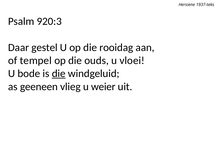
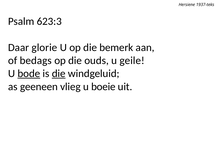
920:3: 920:3 -> 623:3
gestel: gestel -> glorie
rooidag: rooidag -> bemerk
tempel: tempel -> bedags
vloei: vloei -> geile
bode underline: none -> present
weier: weier -> boeie
